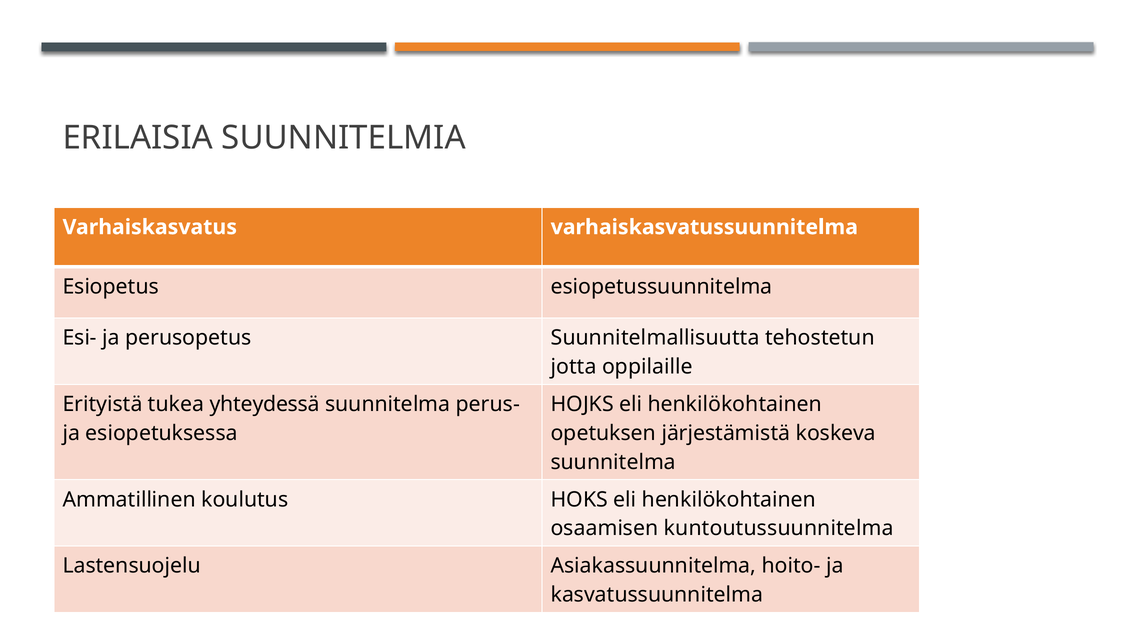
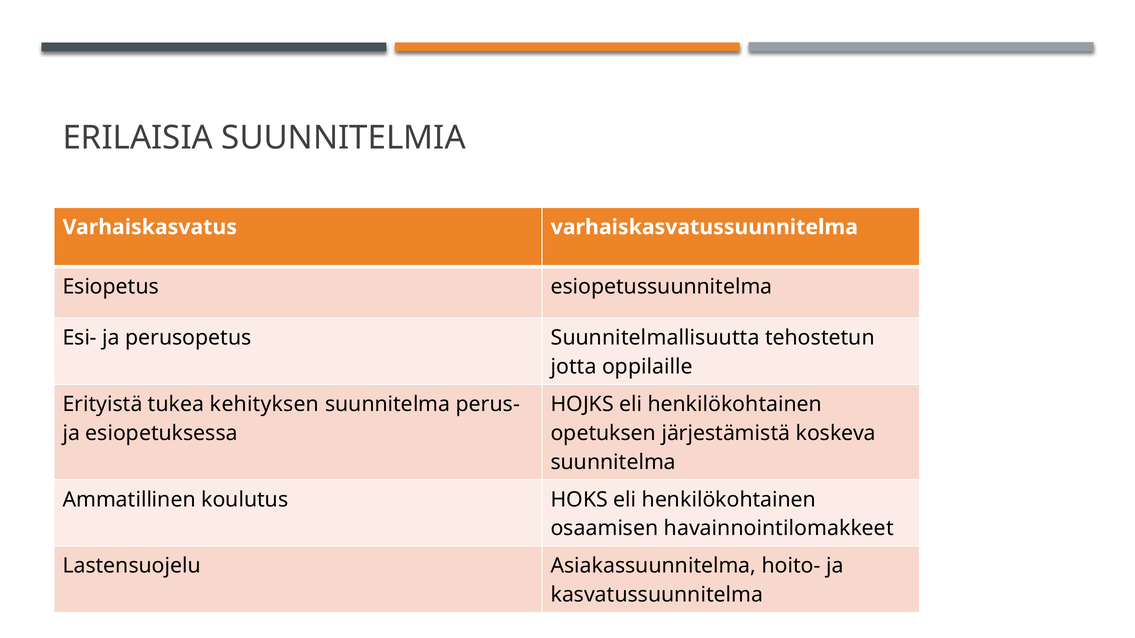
yhteydessä: yhteydessä -> kehityksen
kuntoutussuunnitelma: kuntoutussuunnitelma -> havainnointilomakkeet
